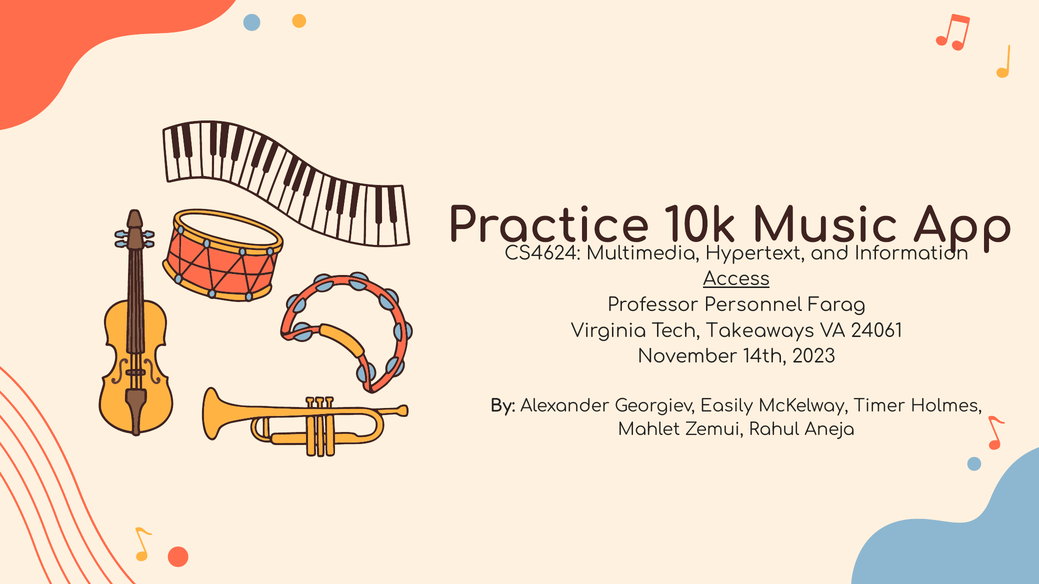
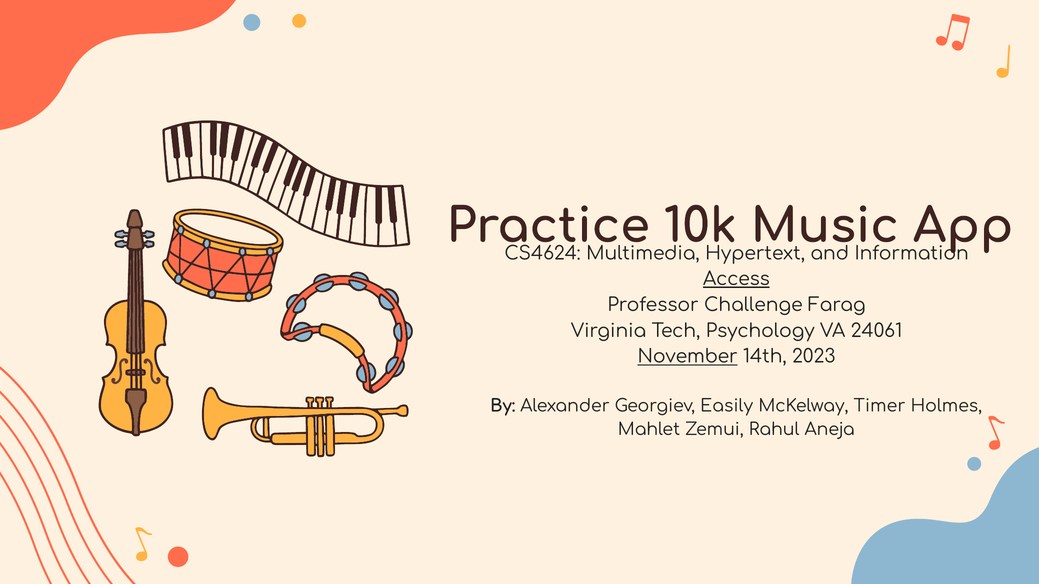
Personnel: Personnel -> Challenge
Takeaways: Takeaways -> Psychology
November underline: none -> present
